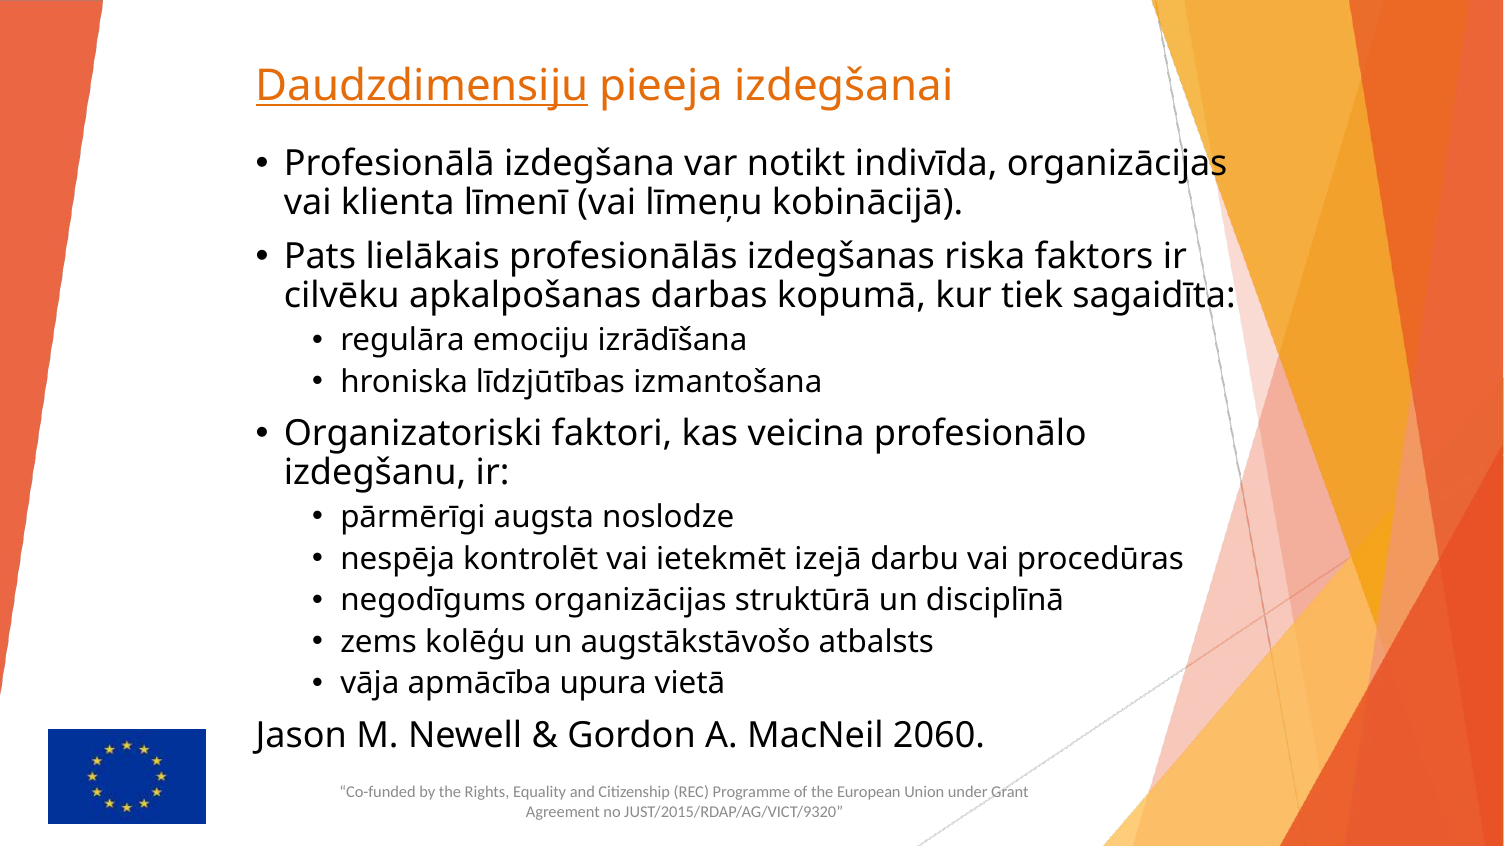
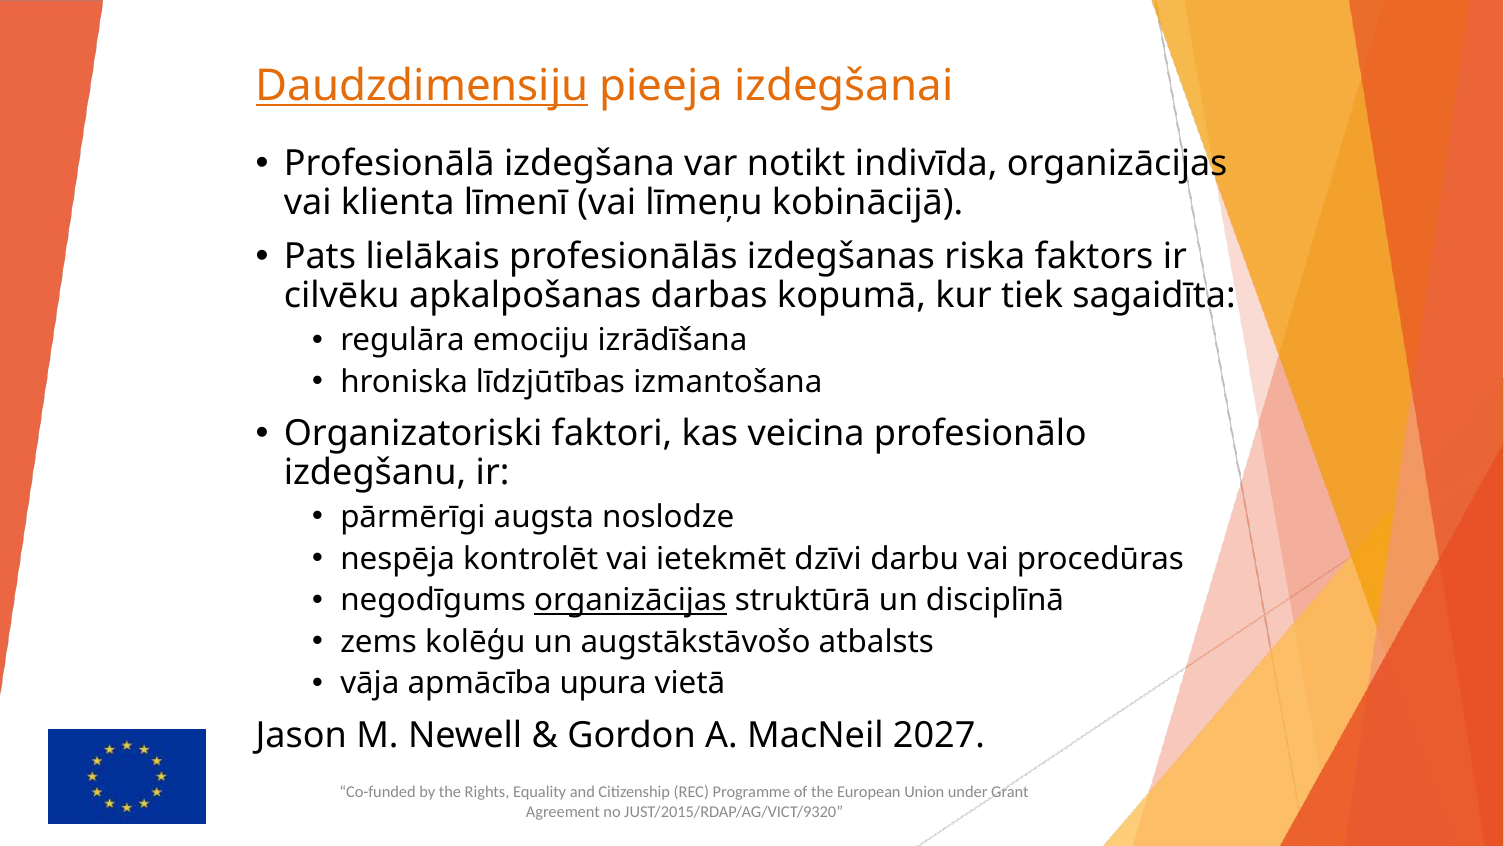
izejā: izejā -> dzīvi
organizācijas at (630, 600) underline: none -> present
2060: 2060 -> 2027
